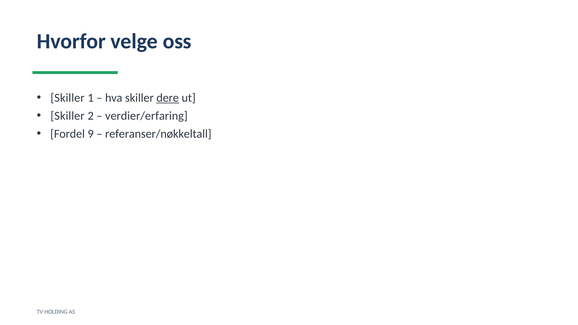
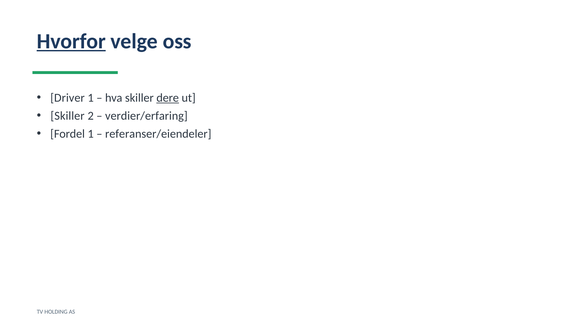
Hvorfor underline: none -> present
Skiller at (68, 98): Skiller -> Driver
Fordel 9: 9 -> 1
referanser/nøkkeltall: referanser/nøkkeltall -> referanser/eiendeler
